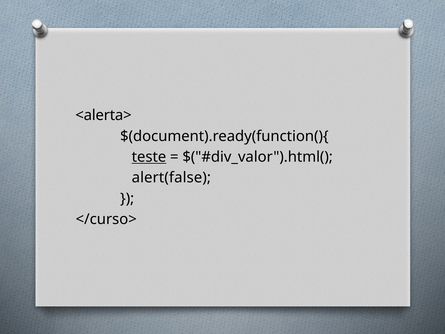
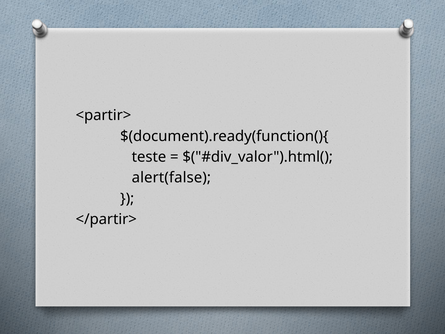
<alerta>: <alerta> -> <partir>
teste underline: present -> none
</curso>: </curso> -> </partir>
